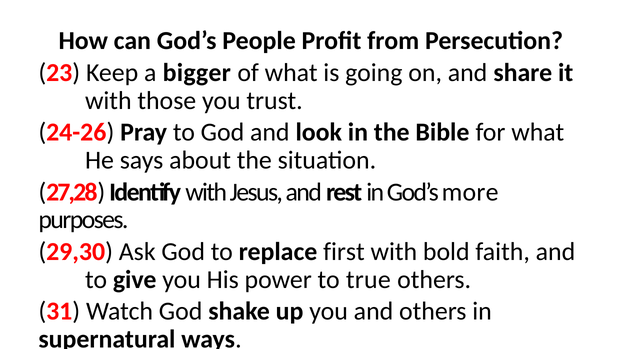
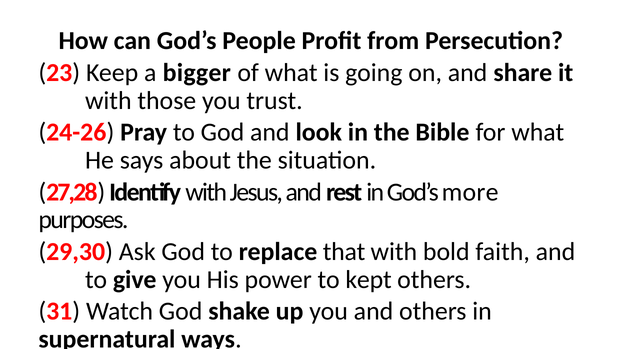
first: first -> that
true: true -> kept
